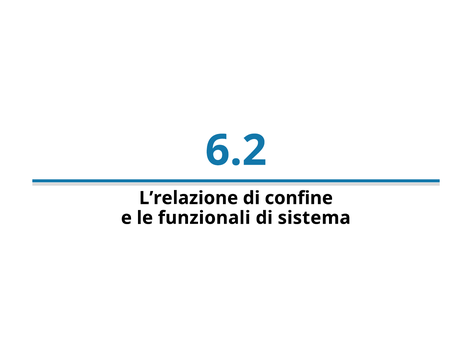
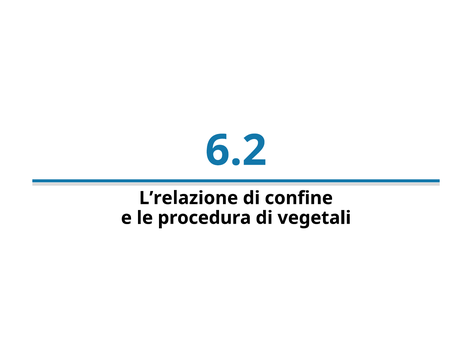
funzionali: funzionali -> procedura
sistema: sistema -> vegetali
